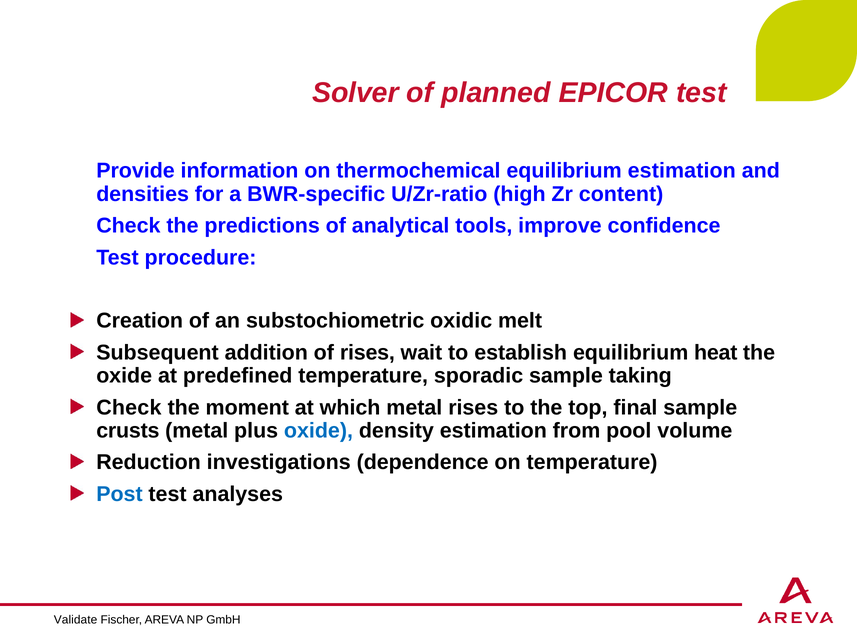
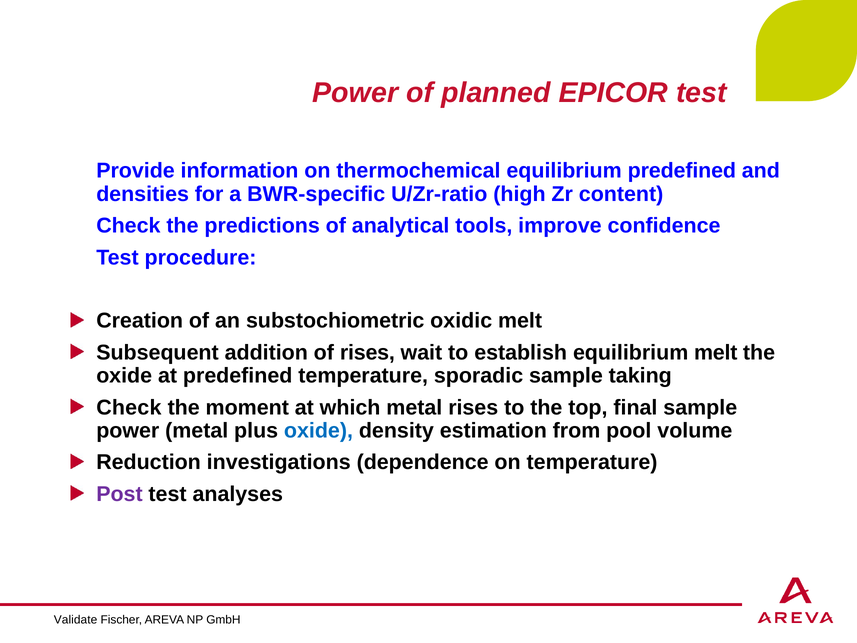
Solver at (355, 93): Solver -> Power
equilibrium estimation: estimation -> predefined
equilibrium heat: heat -> melt
crusts at (128, 431): crusts -> power
Post colour: blue -> purple
